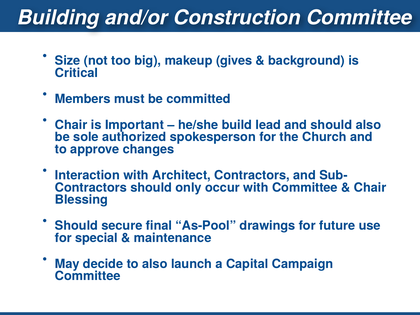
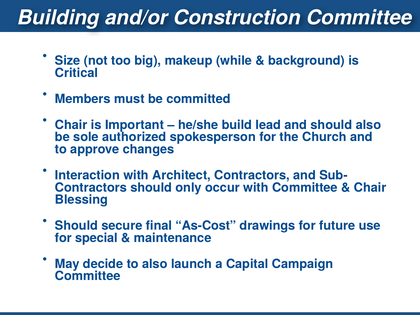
gives: gives -> while
As-Pool: As-Pool -> As-Cost
